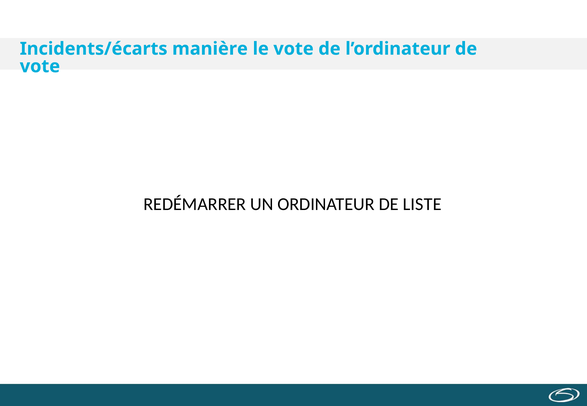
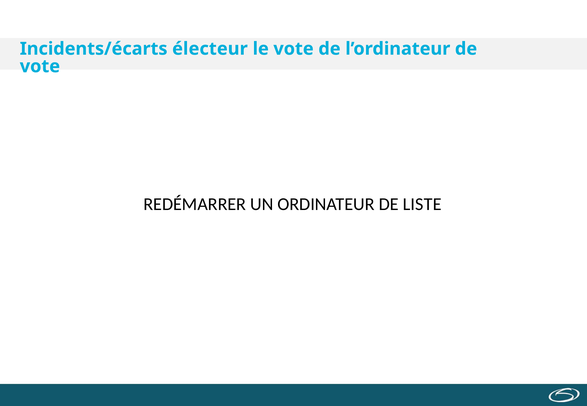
manière: manière -> électeur
